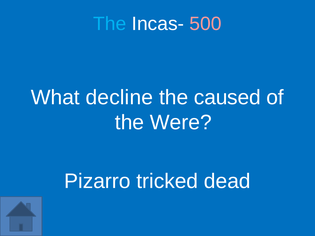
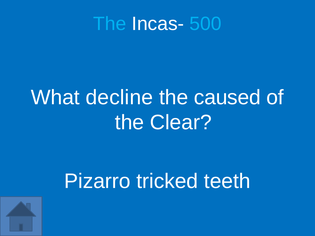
500 colour: pink -> light blue
Were: Were -> Clear
dead: dead -> teeth
